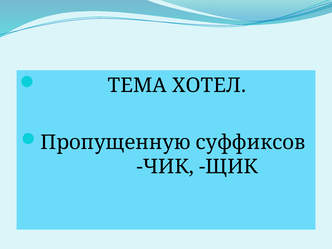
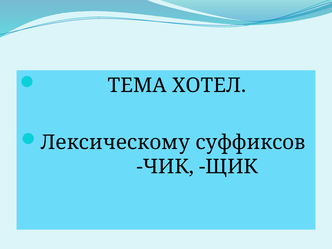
Пропущенную: Пропущенную -> Лексическому
